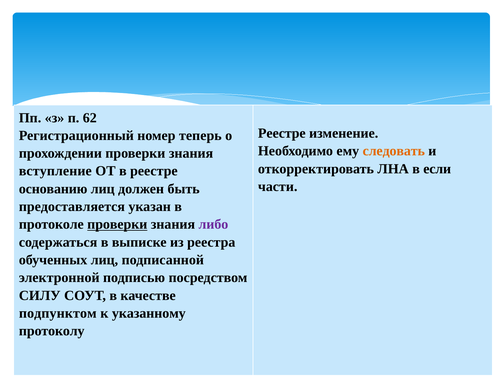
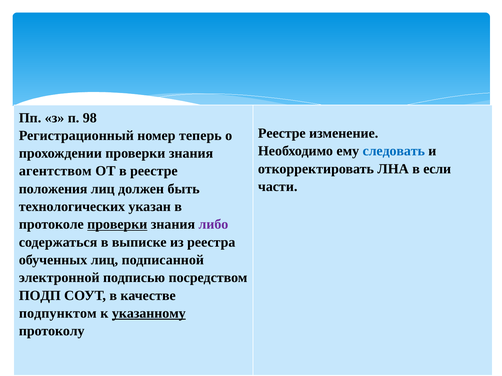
62: 62 -> 98
следовать colour: orange -> blue
вступление: вступление -> агентством
основанию: основанию -> положения
предоставляется: предоставляется -> технологических
СИЛУ: СИЛУ -> ПОДП
указанному underline: none -> present
